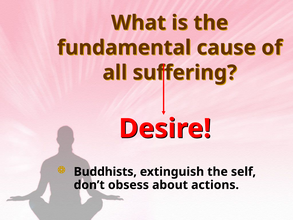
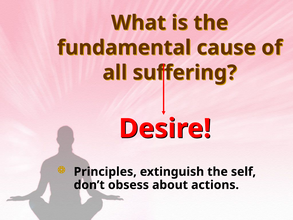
Buddhists: Buddhists -> Principles
